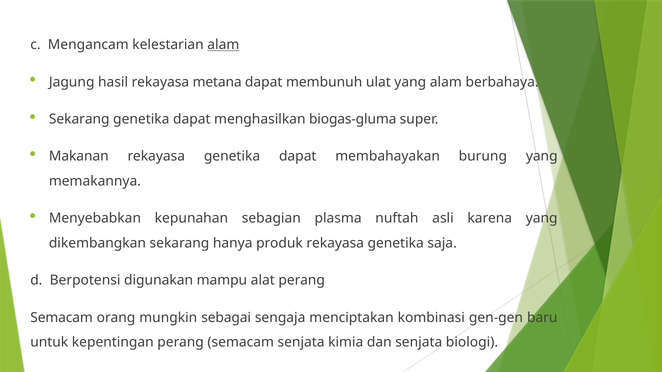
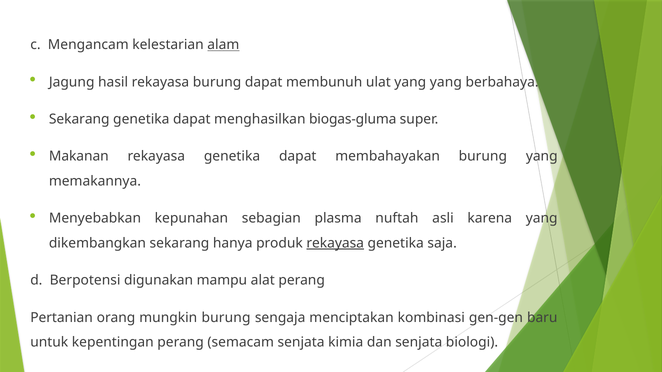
rekayasa metana: metana -> burung
yang alam: alam -> yang
rekayasa at (335, 243) underline: none -> present
Semacam at (62, 318): Semacam -> Pertanian
mungkin sebagai: sebagai -> burung
